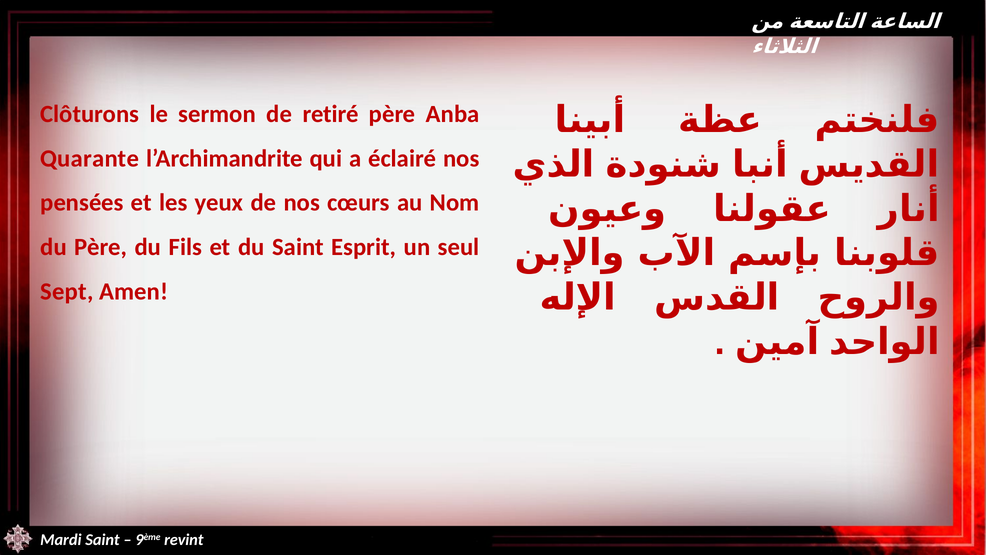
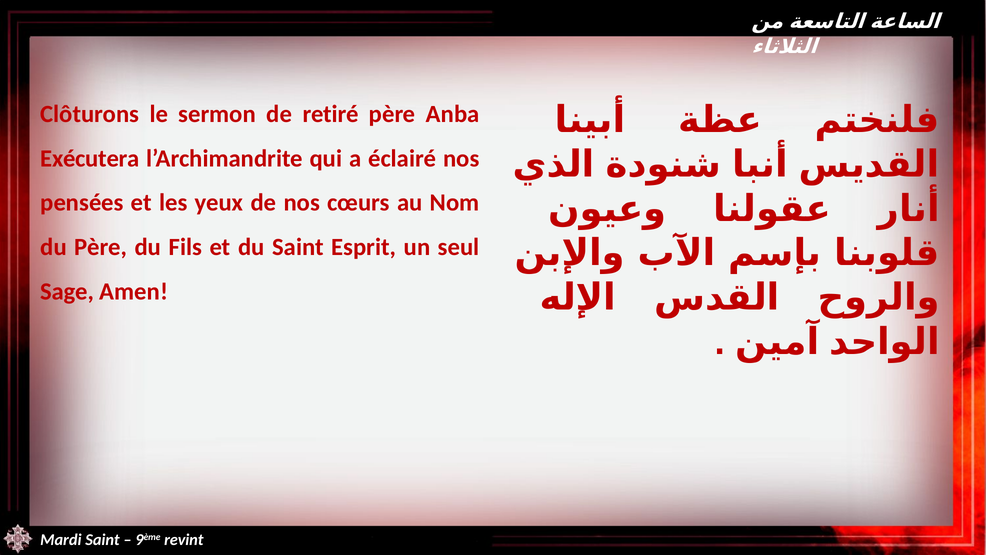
Quarante: Quarante -> Exécutera
Sept: Sept -> Sage
